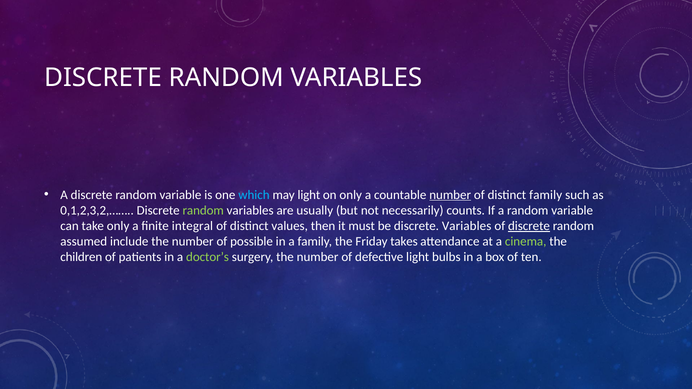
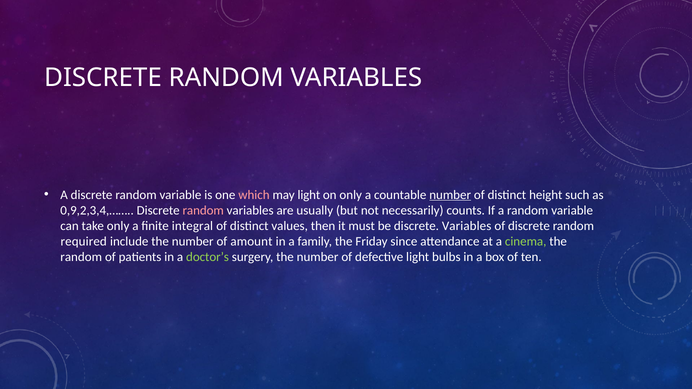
which colour: light blue -> pink
distinct family: family -> height
0,1,2,3,2,……: 0,1,2,3,2,…… -> 0,9,2,3,4,……
random at (203, 210) colour: light green -> pink
discrete at (529, 226) underline: present -> none
assumed: assumed -> required
possible: possible -> amount
takes: takes -> since
children at (81, 257): children -> random
